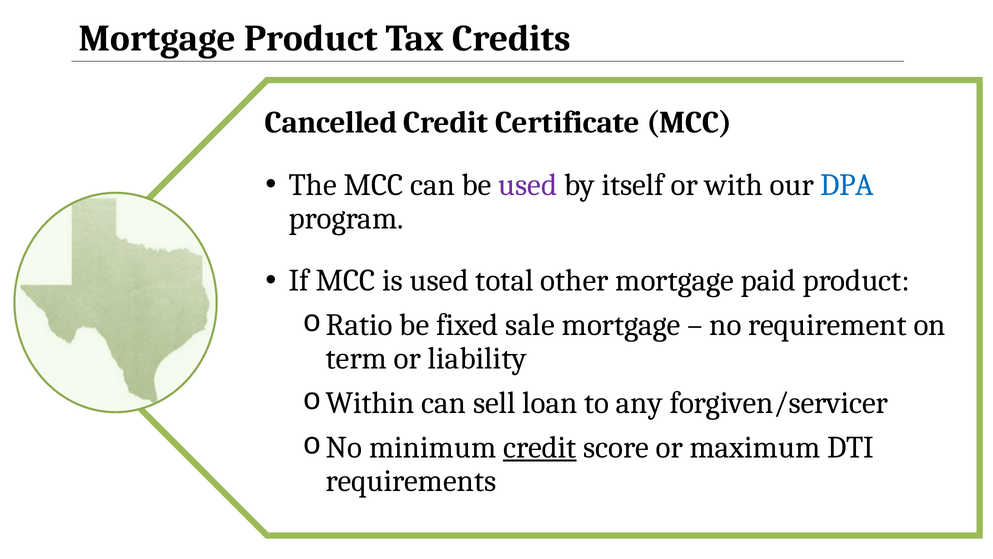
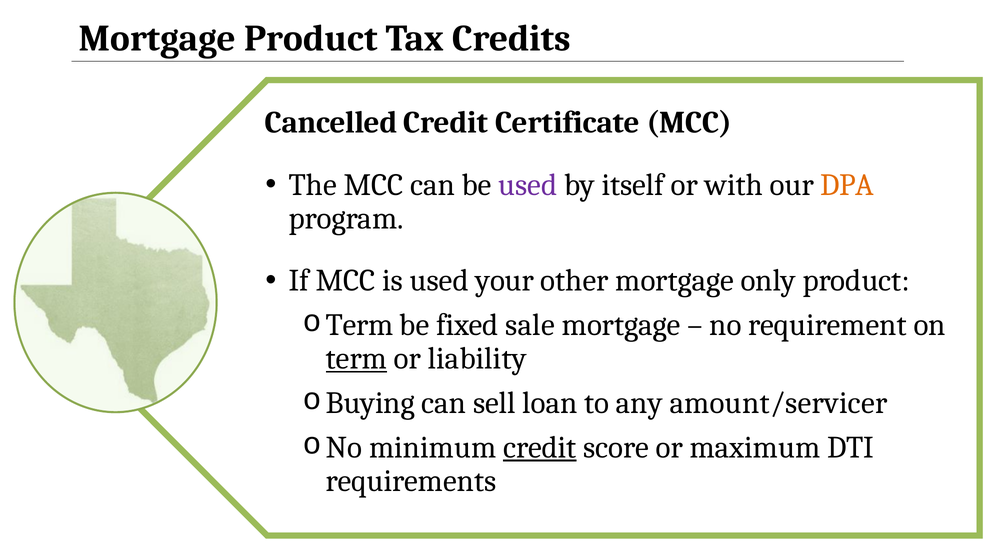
DPA colour: blue -> orange
total: total -> your
paid: paid -> only
Ratio at (359, 325): Ratio -> Term
term at (357, 358) underline: none -> present
Within: Within -> Buying
forgiven/servicer: forgiven/servicer -> amount/servicer
